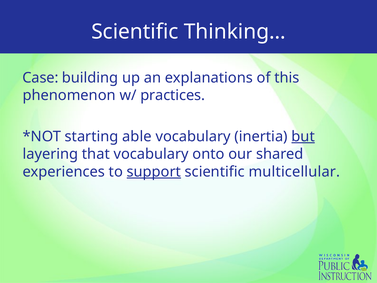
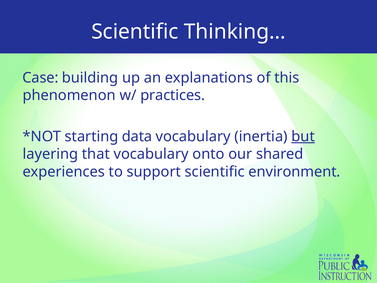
able: able -> data
support underline: present -> none
multicellular: multicellular -> environment
